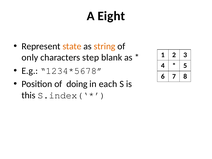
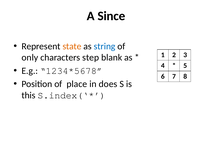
Eight: Eight -> Since
string colour: orange -> blue
doing: doing -> place
each: each -> does
